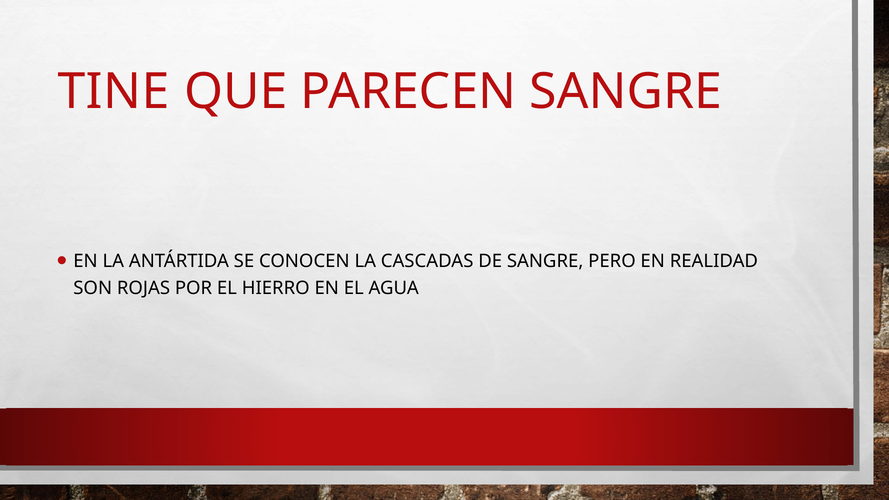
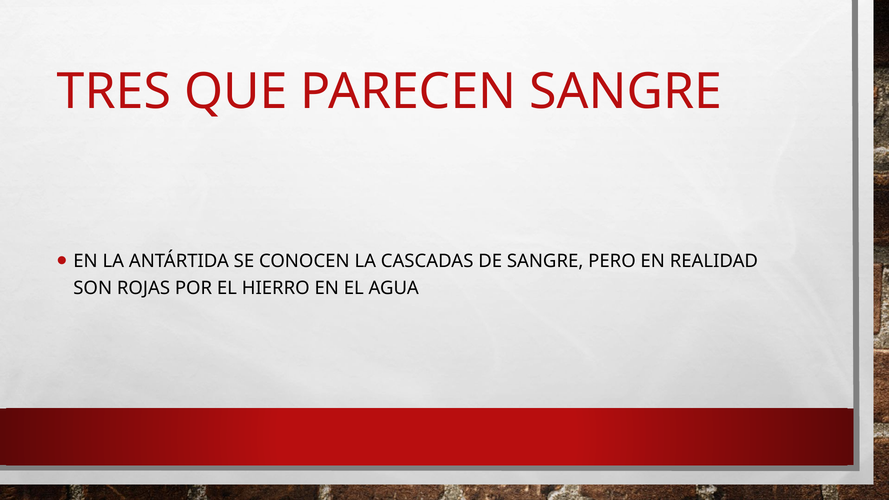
TINE: TINE -> TRES
